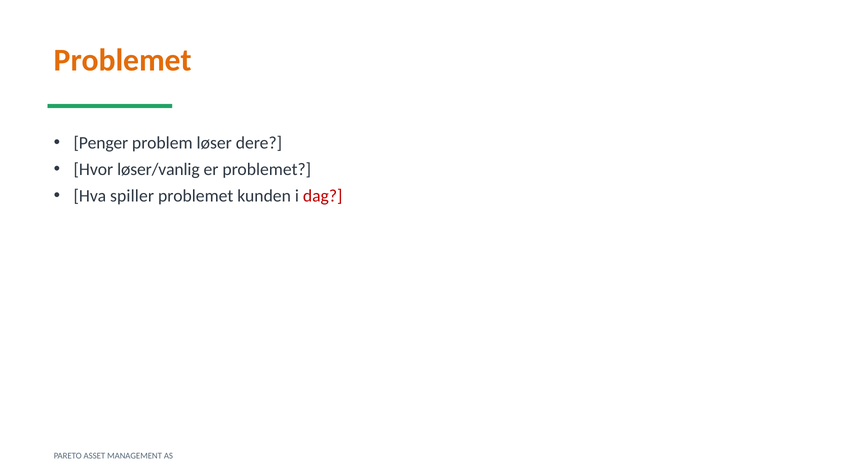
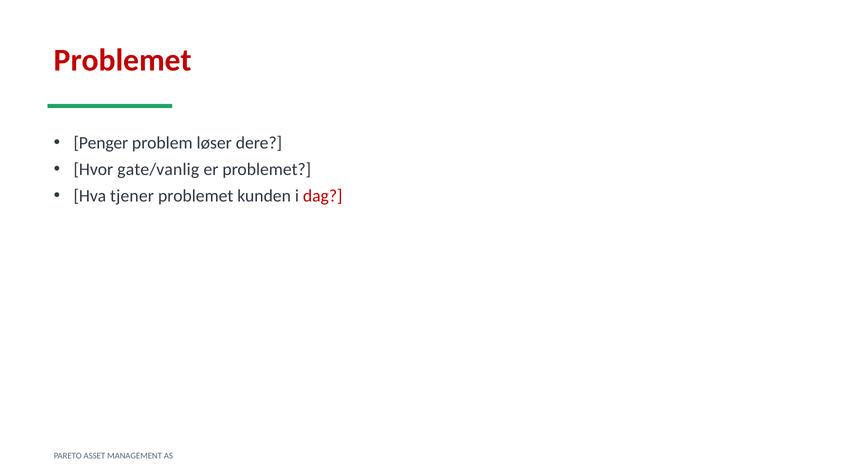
Problemet at (123, 60) colour: orange -> red
løser/vanlig: løser/vanlig -> gate/vanlig
spiller: spiller -> tjener
